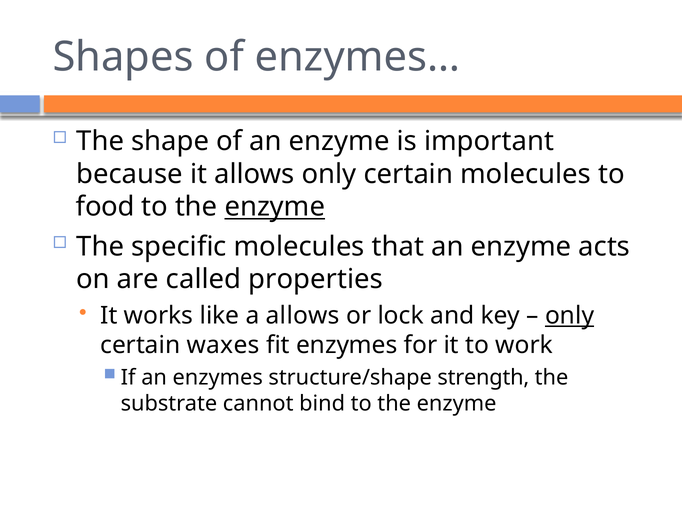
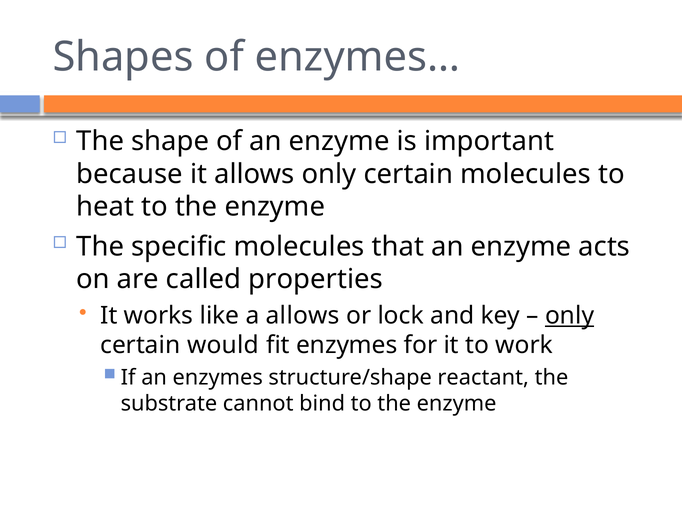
food: food -> heat
enzyme at (275, 207) underline: present -> none
waxes: waxes -> would
strength: strength -> reactant
